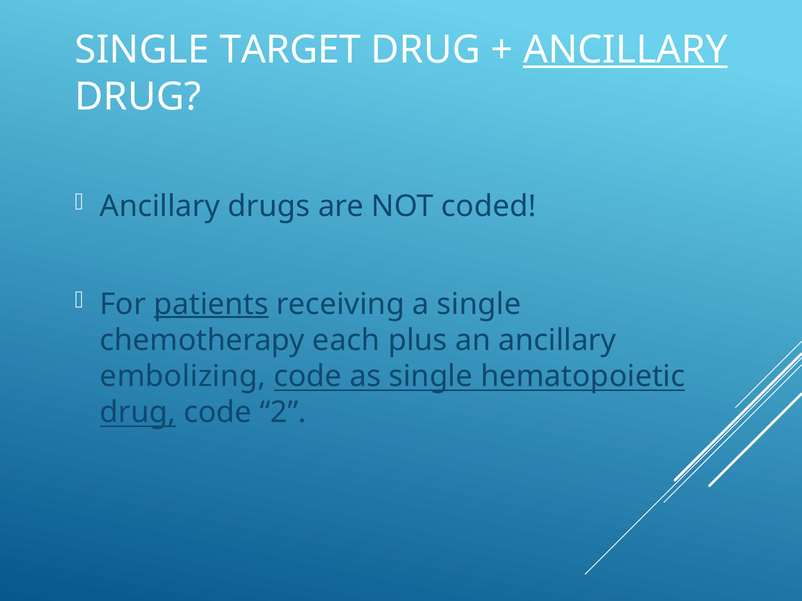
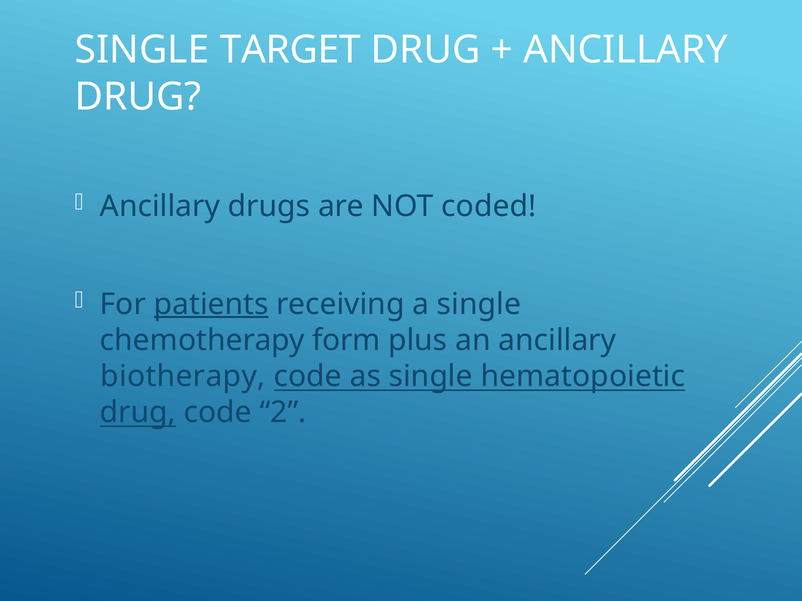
ANCILLARY at (625, 50) underline: present -> none
each: each -> form
embolizing: embolizing -> biotherapy
